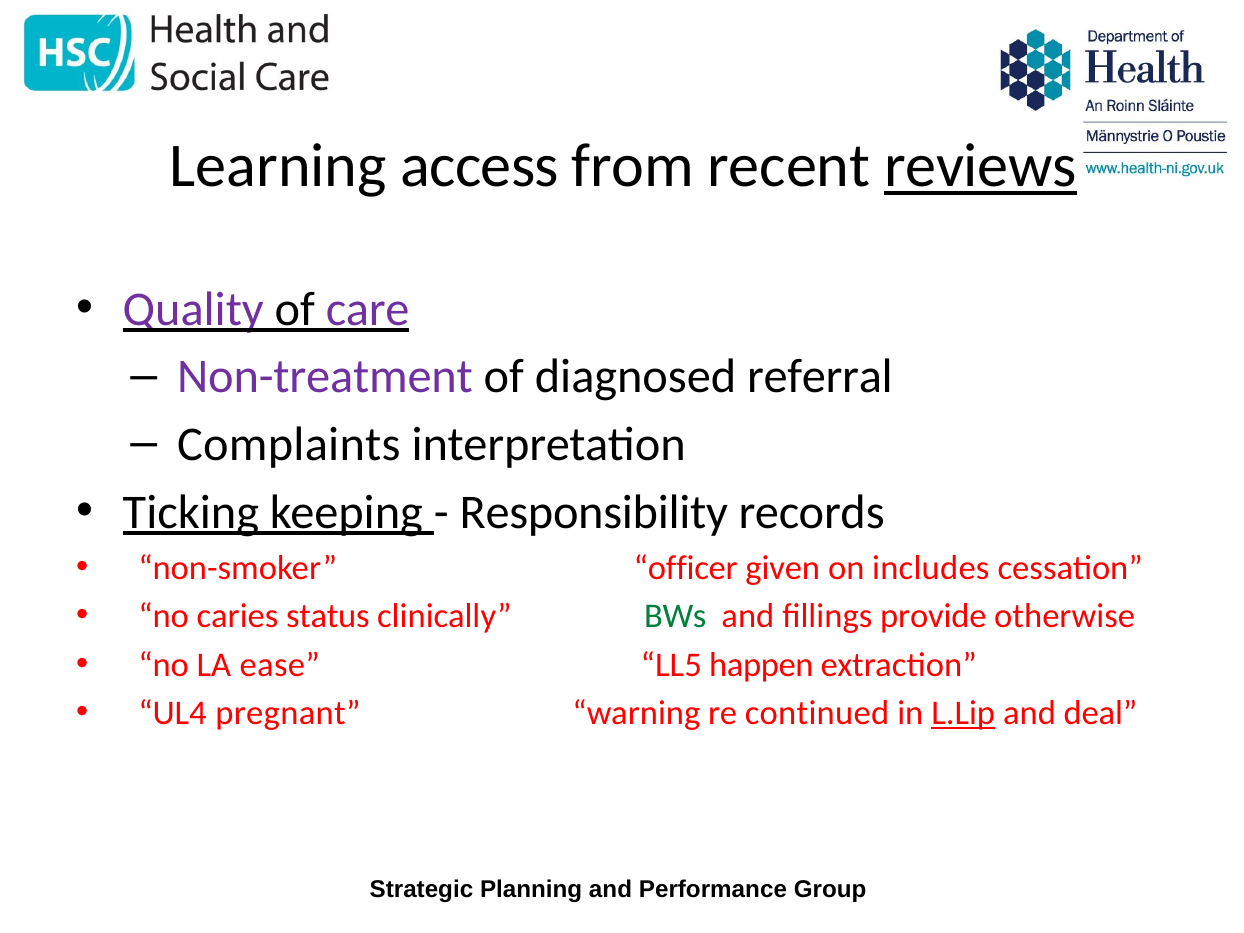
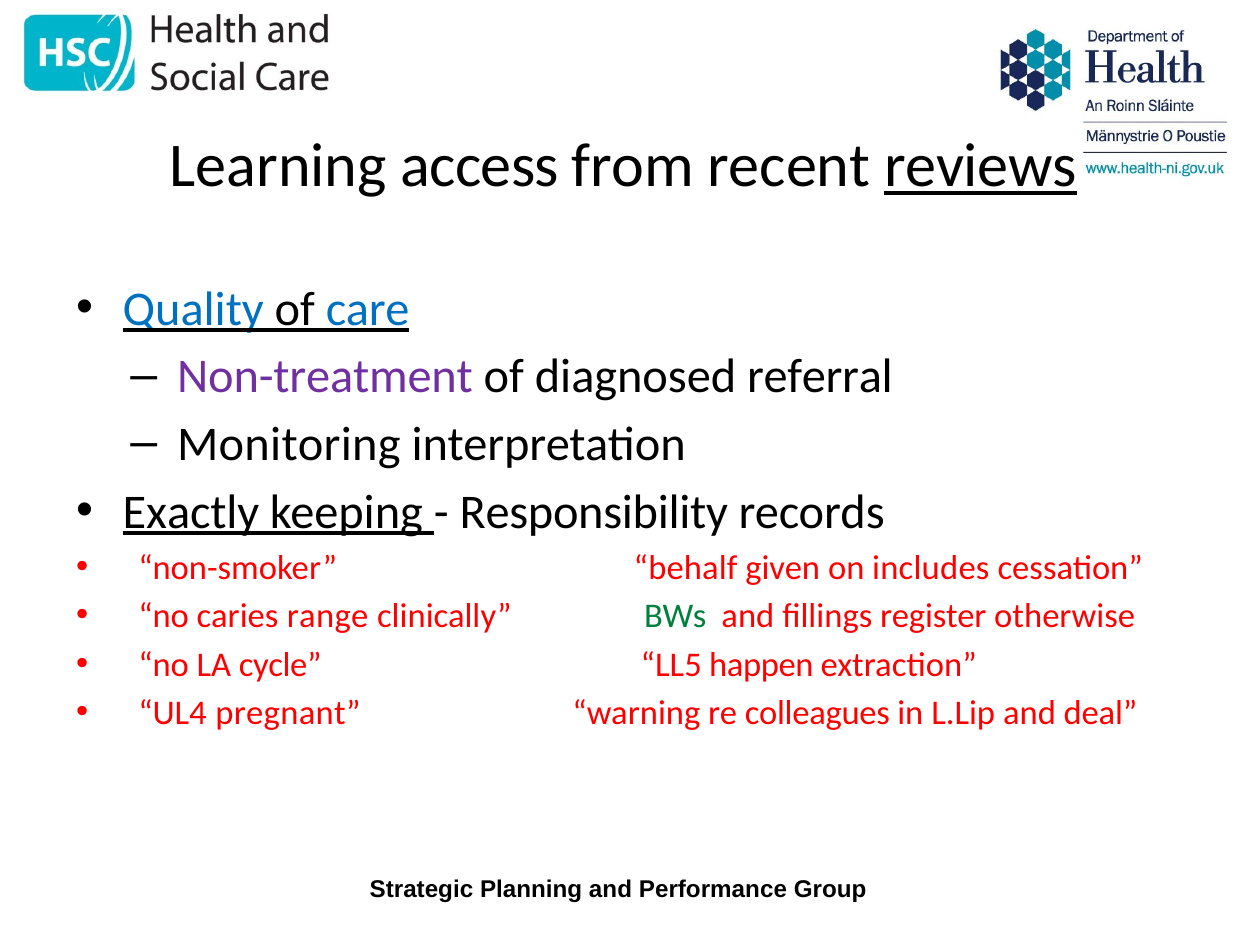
Quality colour: purple -> blue
care colour: purple -> blue
Complaints: Complaints -> Monitoring
Ticking: Ticking -> Exactly
officer: officer -> behalf
status: status -> range
provide: provide -> register
ease: ease -> cycle
continued: continued -> colleagues
L.Lip underline: present -> none
